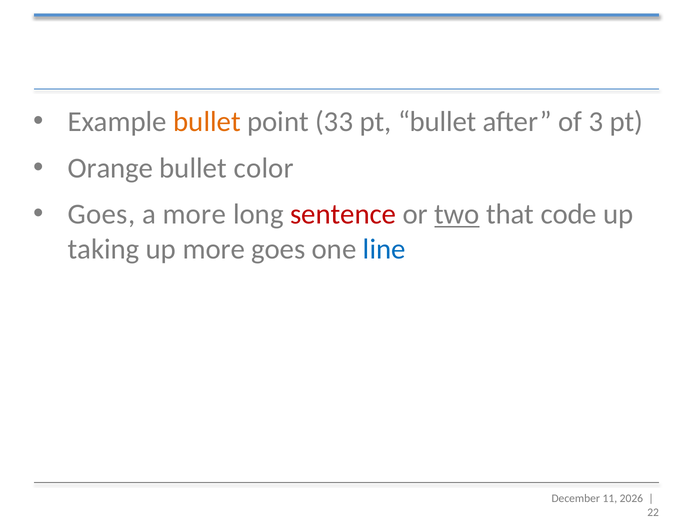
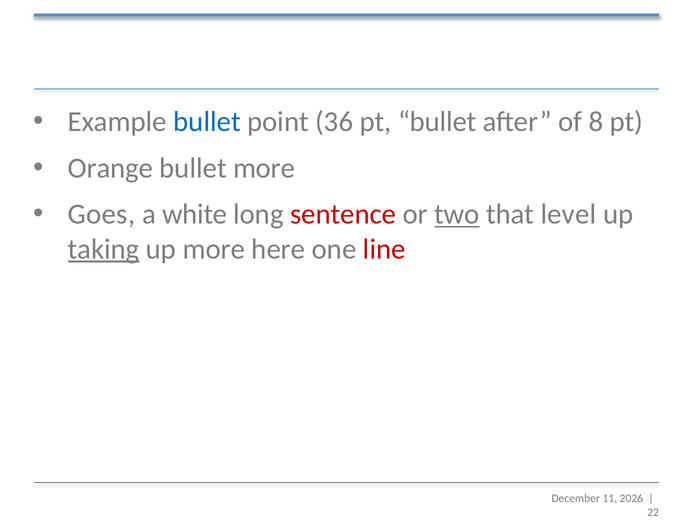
bullet at (207, 122) colour: orange -> blue
33: 33 -> 36
3: 3 -> 8
bullet color: color -> more
a more: more -> white
code: code -> level
taking underline: none -> present
more goes: goes -> here
line colour: blue -> red
